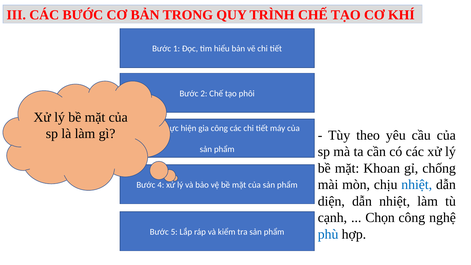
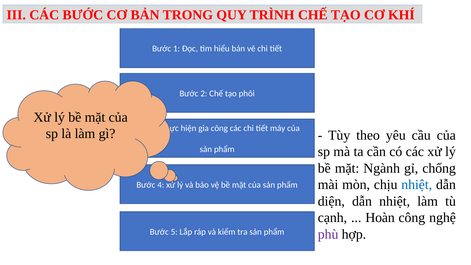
Khoan: Khoan -> Ngành
Chọn: Chọn -> Hoàn
phù colour: blue -> purple
